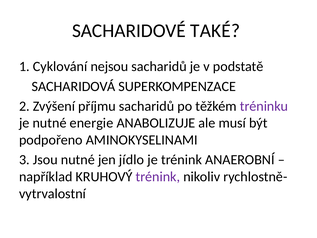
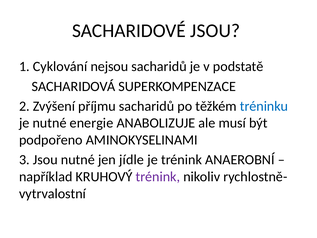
SACHARIDOVÉ TAKÉ: TAKÉ -> JSOU
tréninku colour: purple -> blue
jídlo: jídlo -> jídle
